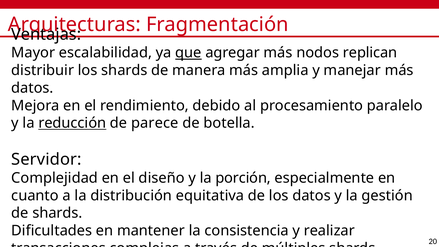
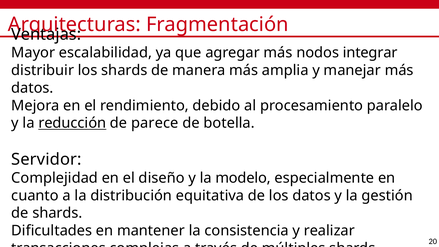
que underline: present -> none
replican: replican -> integrar
porción: porción -> modelo
